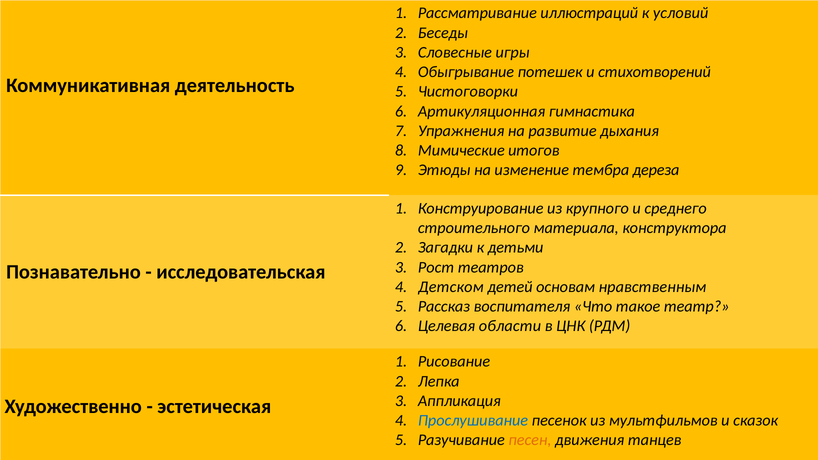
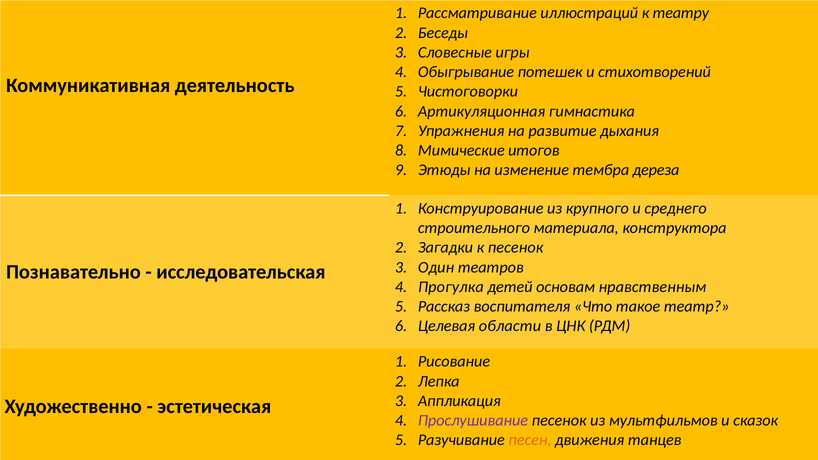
условий: условий -> театру
к детьми: детьми -> песенок
Рост: Рост -> Один
Детском: Детском -> Прогулка
Прослушивание colour: blue -> purple
